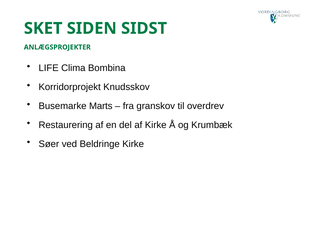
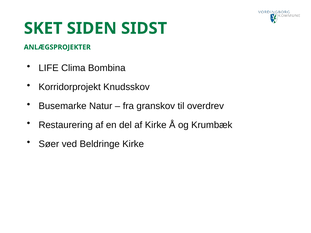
Marts: Marts -> Natur
